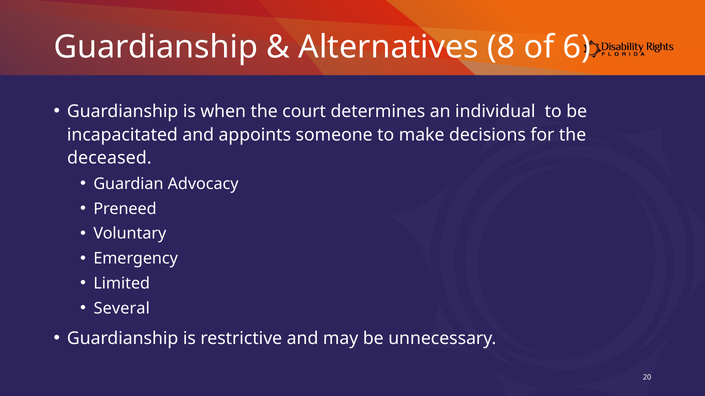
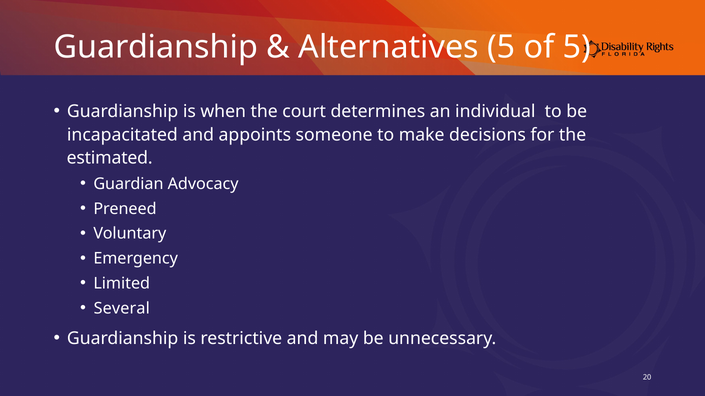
Alternatives 8: 8 -> 5
of 6: 6 -> 5
deceased: deceased -> estimated
